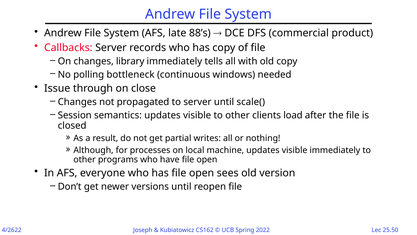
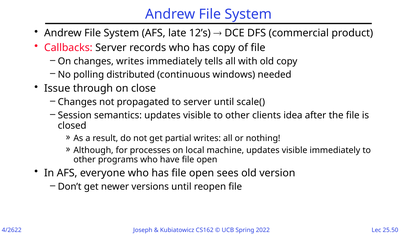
88’s: 88’s -> 12’s
changes library: library -> writes
bottleneck: bottleneck -> distributed
load: load -> idea
